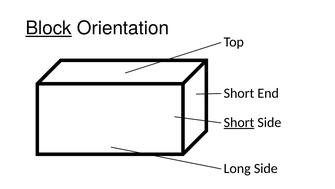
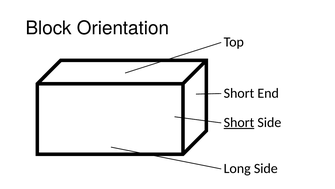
Block underline: present -> none
